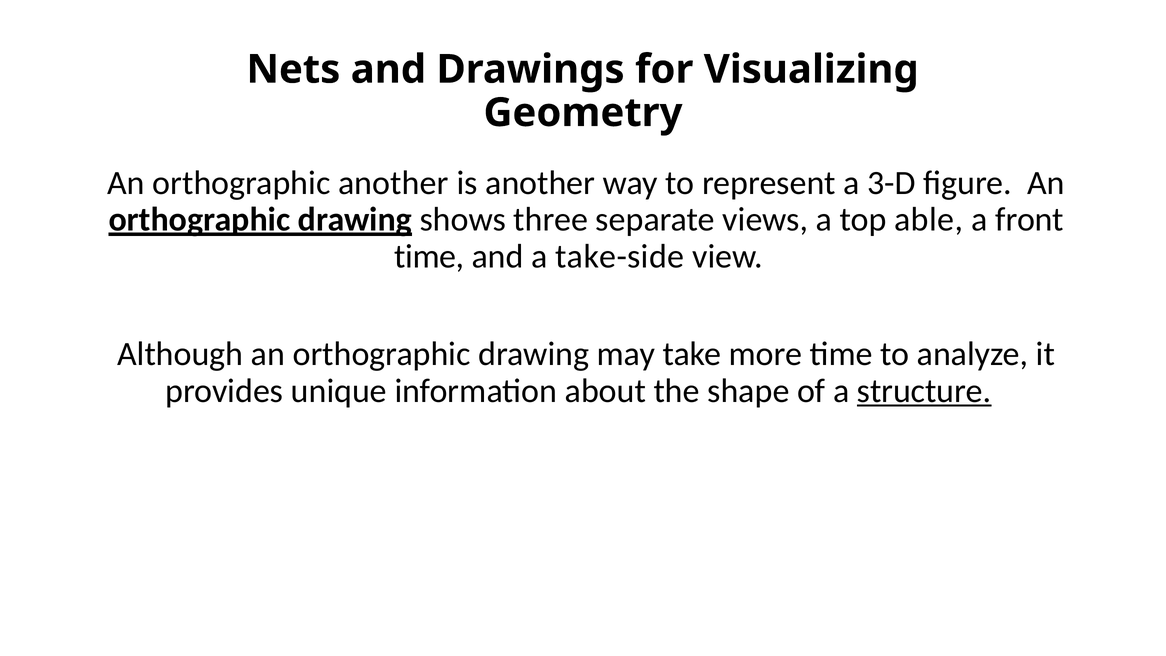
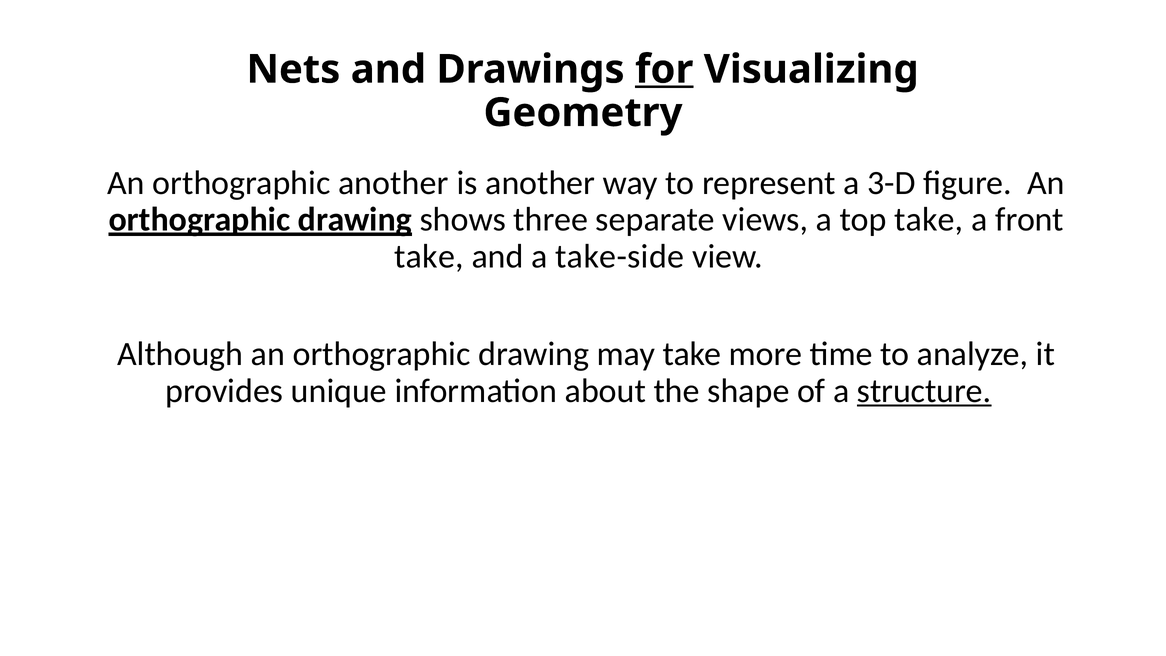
for underline: none -> present
top able: able -> take
time at (429, 256): time -> take
